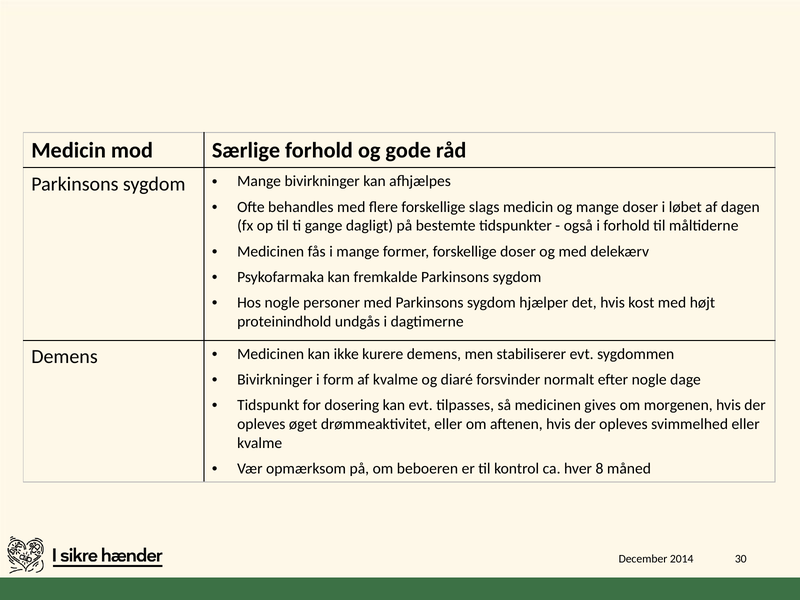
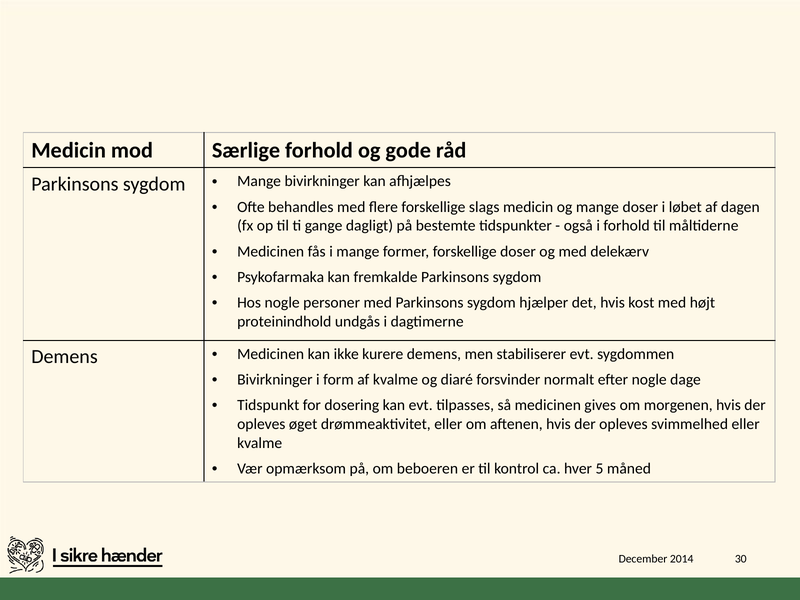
8: 8 -> 5
